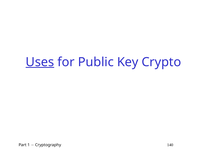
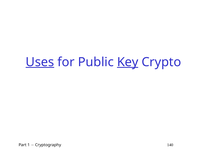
Key underline: none -> present
